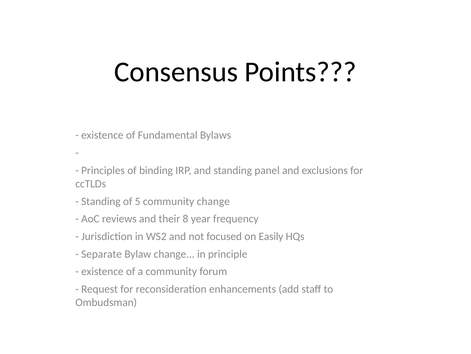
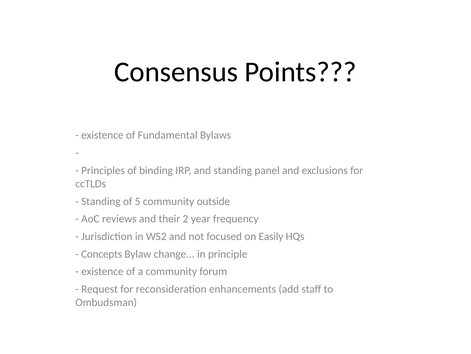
community change: change -> outside
8: 8 -> 2
Separate: Separate -> Concepts
